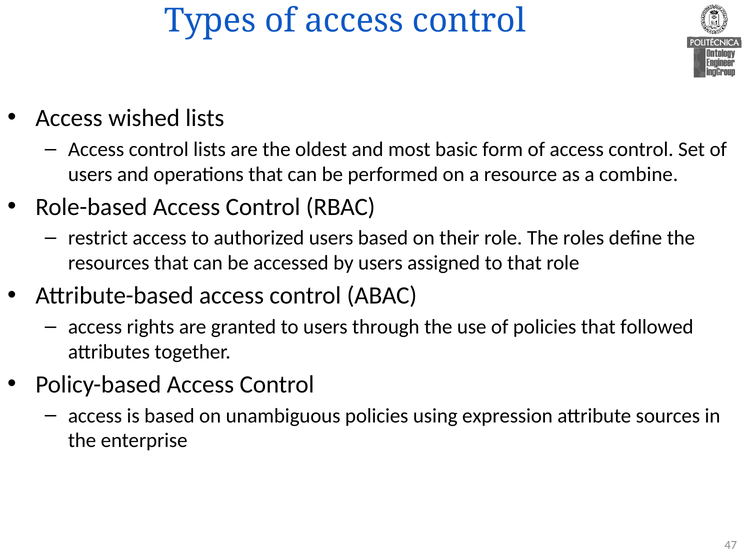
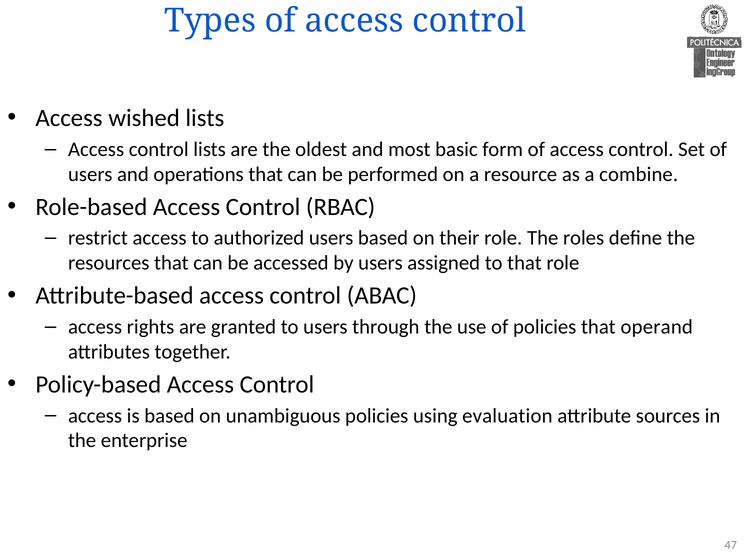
followed: followed -> operand
expression: expression -> evaluation
